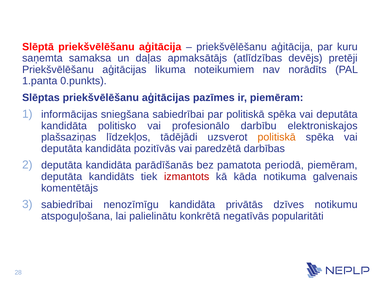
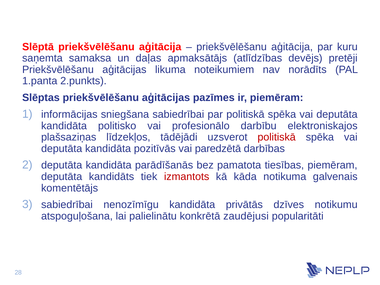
0.punkts: 0.punkts -> 2.punkts
politiskā at (277, 137) colour: orange -> red
periodā: periodā -> tiesības
negatīvās: negatīvās -> zaudējusi
